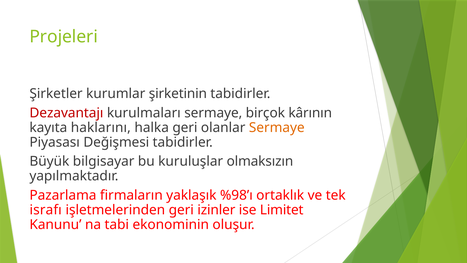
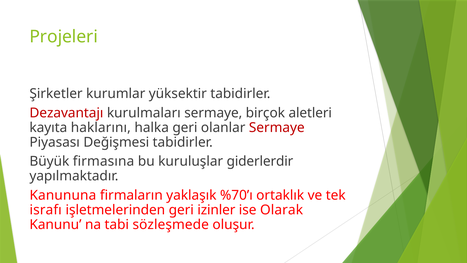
şirketinin: şirketinin -> yüksektir
kârının: kârının -> aletleri
Sermaye at (277, 127) colour: orange -> red
bilgisayar: bilgisayar -> firmasına
olmaksızın: olmaksızın -> giderlerdir
Pazarlama: Pazarlama -> Kanununa
%98’ı: %98’ı -> %70’ı
Limitet: Limitet -> Olarak
ekonominin: ekonominin -> sözleşmede
